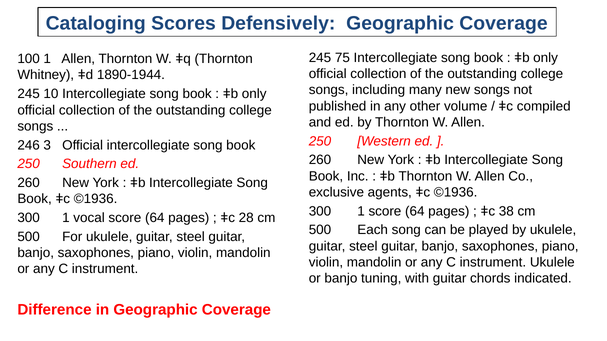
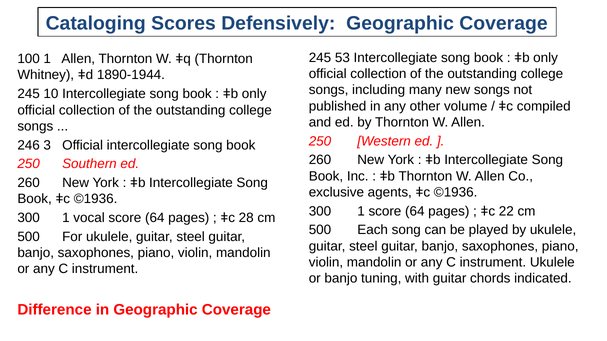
75: 75 -> 53
38: 38 -> 22
